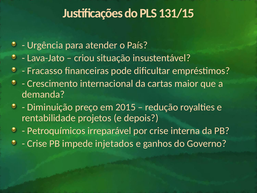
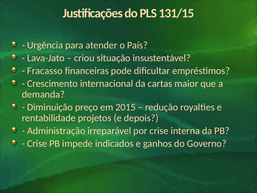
Petroquímicos: Petroquímicos -> Administração
injetados: injetados -> indicados
